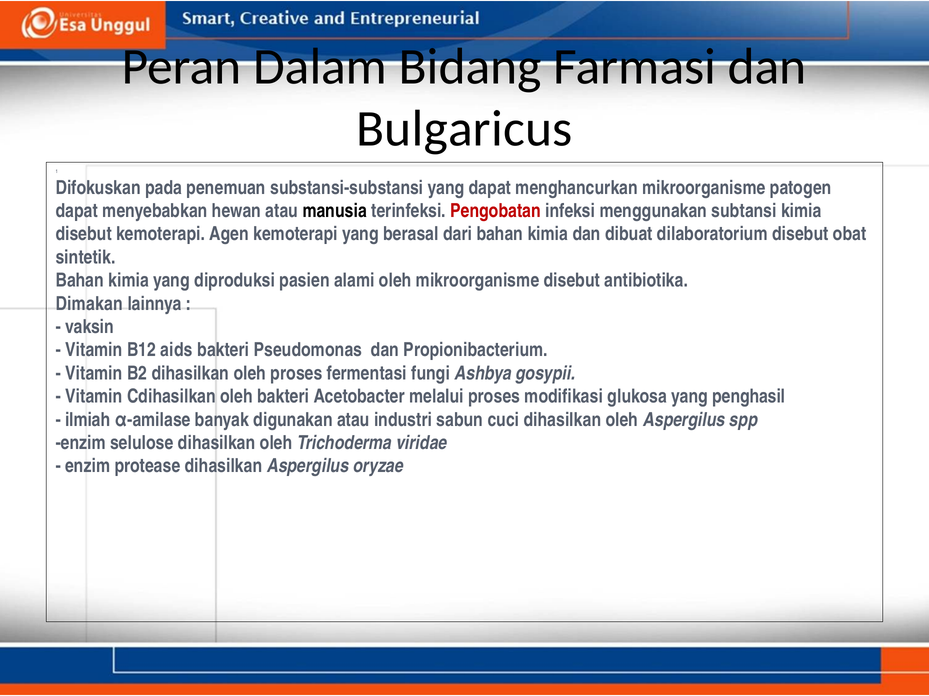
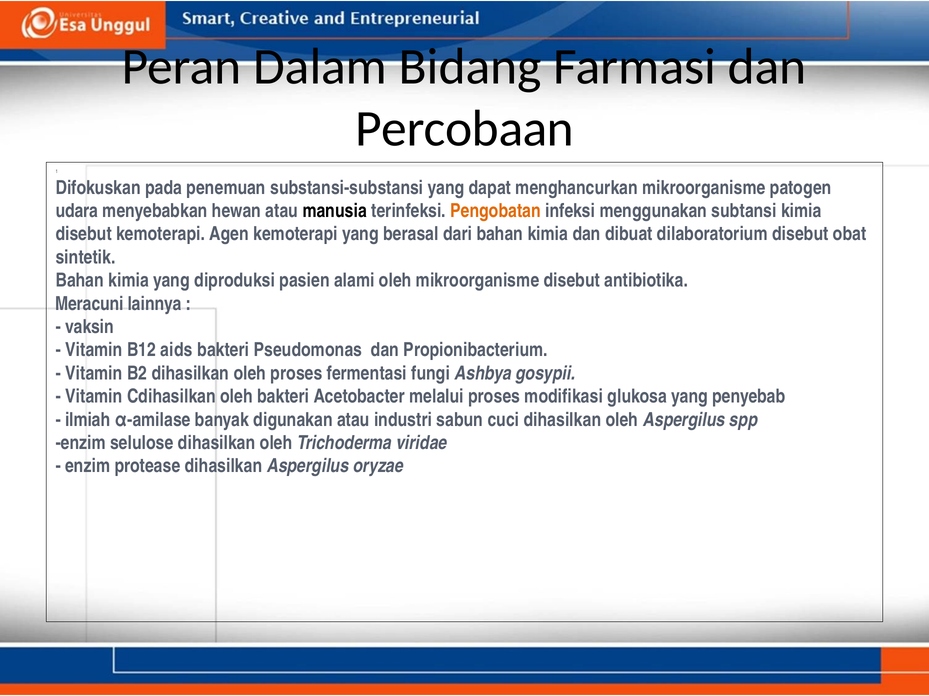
Bulgaricus: Bulgaricus -> Percobaan
dapat at (77, 211): dapat -> udara
Pengobatan colour: red -> orange
Dimakan: Dimakan -> Meracuni
penghasil: penghasil -> penyebab
